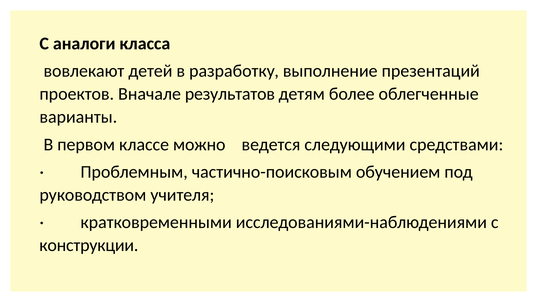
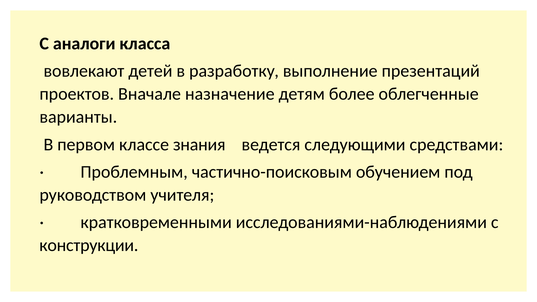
результатов: результатов -> назначение
можно: можно -> знания
